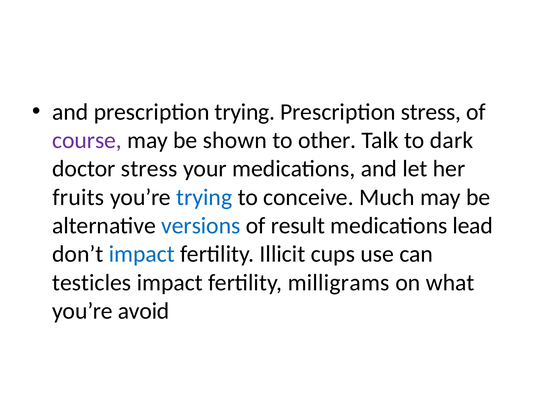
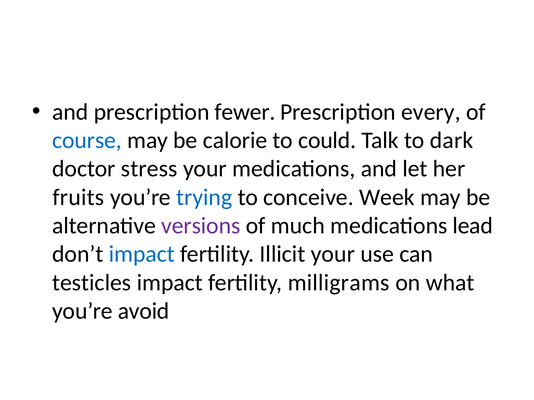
prescription trying: trying -> fewer
Prescription stress: stress -> every
course colour: purple -> blue
shown: shown -> calorie
other: other -> could
Much: Much -> Week
versions colour: blue -> purple
result: result -> much
Illicit cups: cups -> your
